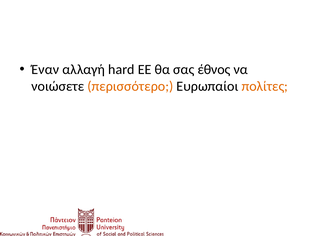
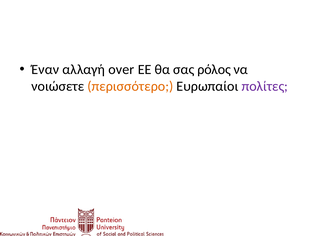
hard: hard -> over
έθνος: έθνος -> ρόλος
πολίτες colour: orange -> purple
